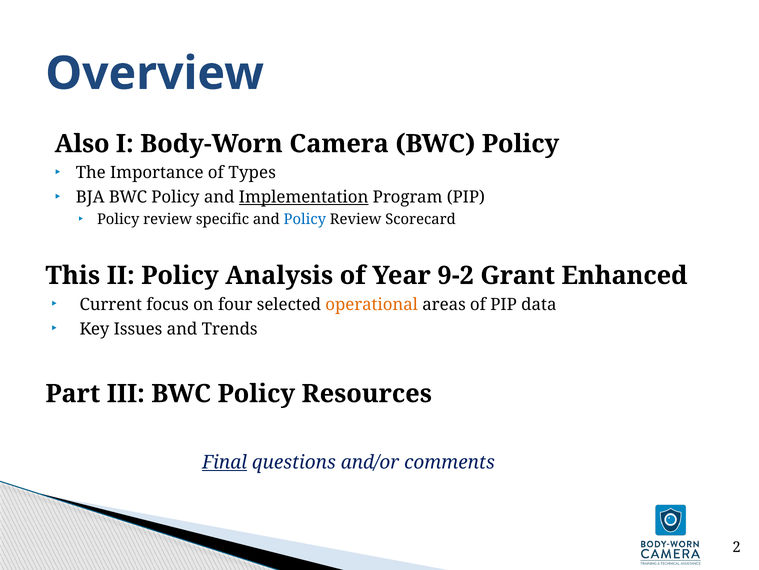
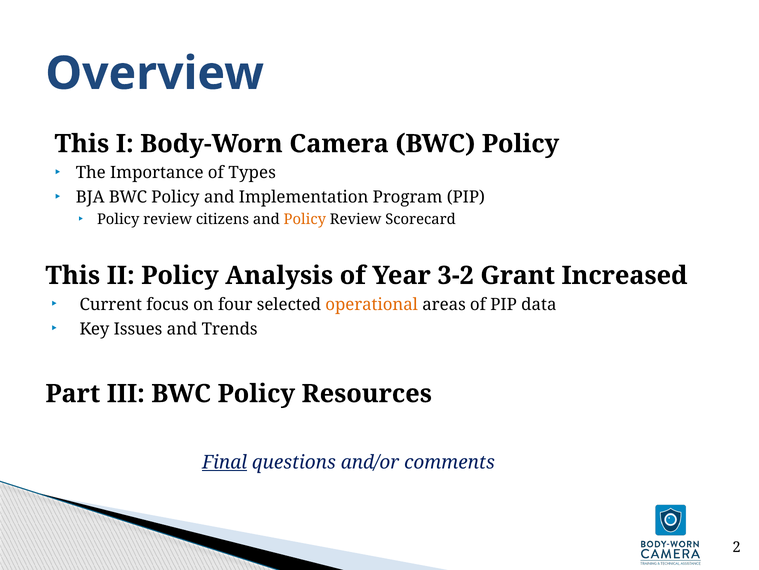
Also at (82, 144): Also -> This
Implementation underline: present -> none
specific: specific -> citizens
Policy at (305, 219) colour: blue -> orange
9-2: 9-2 -> 3-2
Enhanced: Enhanced -> Increased
